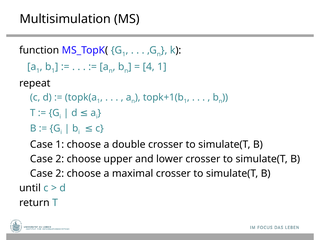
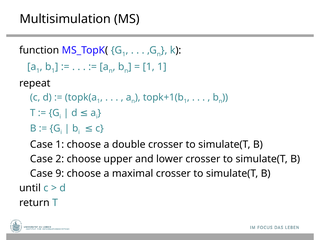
4 at (149, 67): 4 -> 1
2 at (60, 174): 2 -> 9
